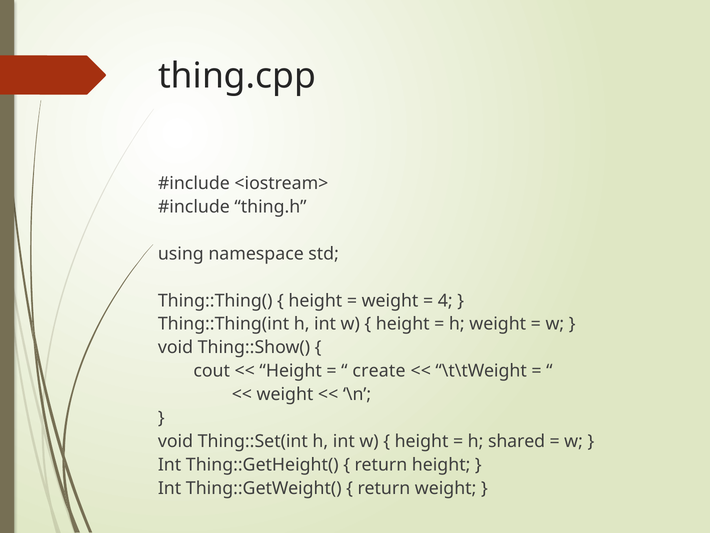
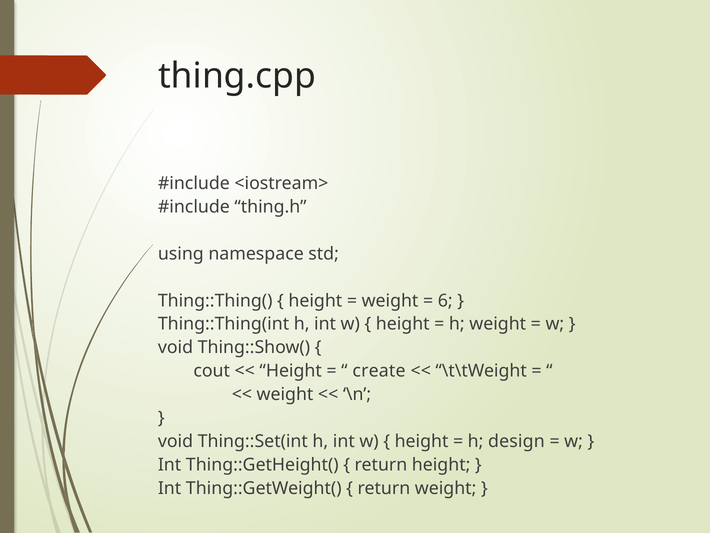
4: 4 -> 6
shared: shared -> design
